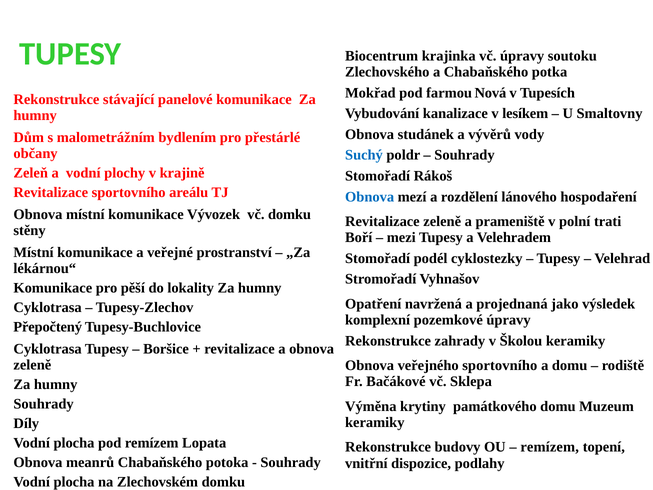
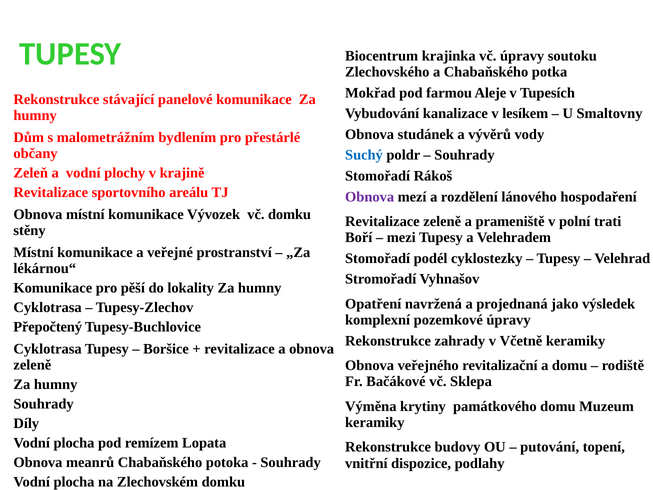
Nová: Nová -> Aleje
Obnova at (370, 197) colour: blue -> purple
Školou: Školou -> Včetně
veřejného sportovního: sportovního -> revitalizační
remízem at (550, 447): remízem -> putování
